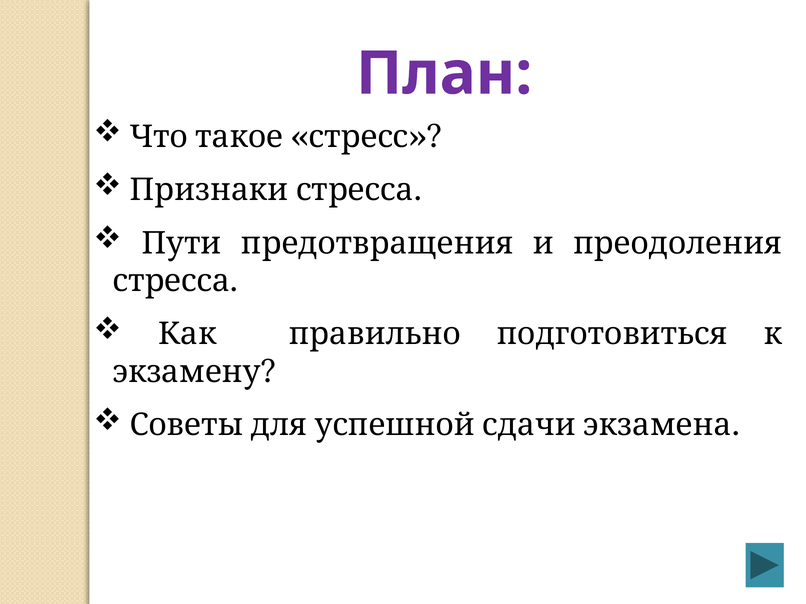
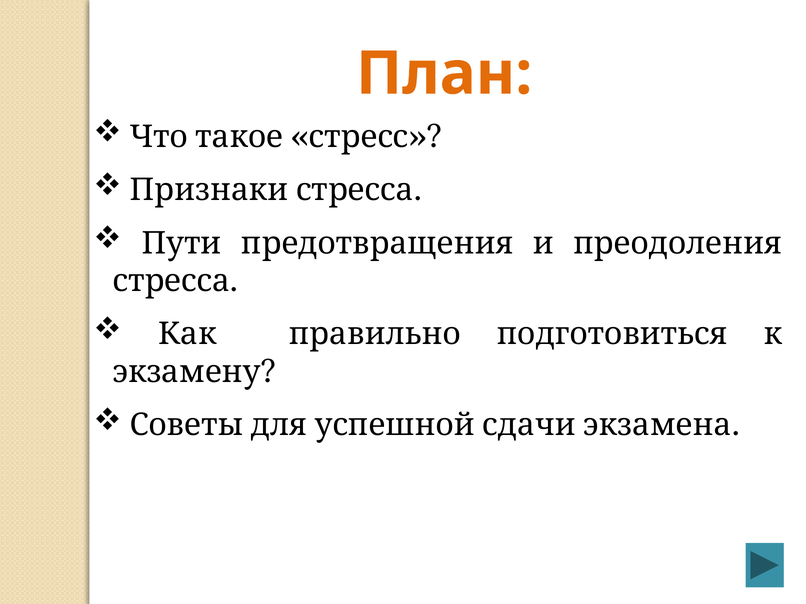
План colour: purple -> orange
